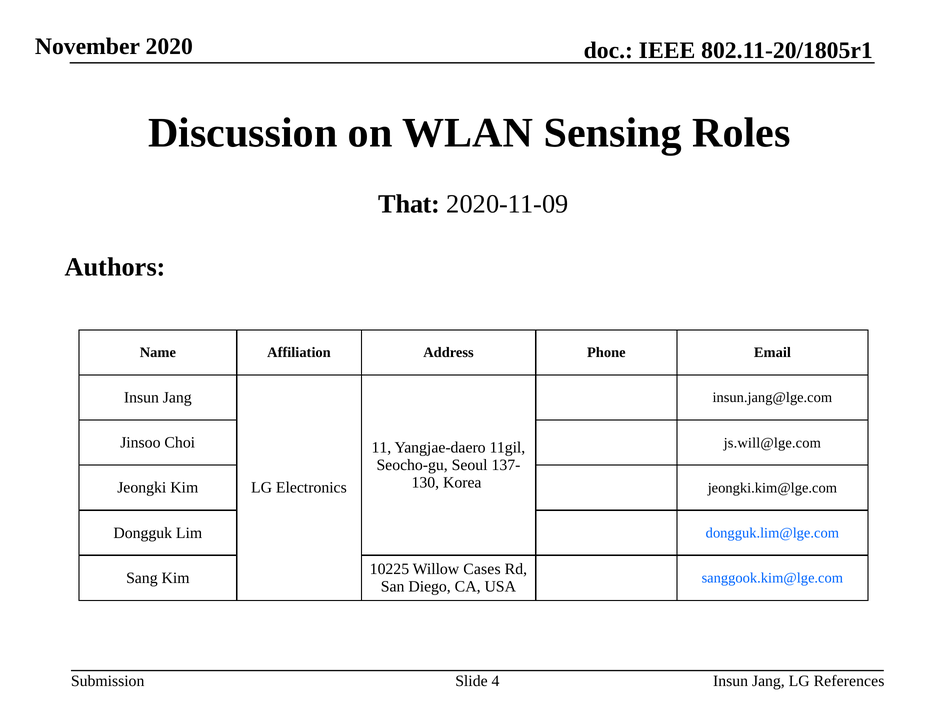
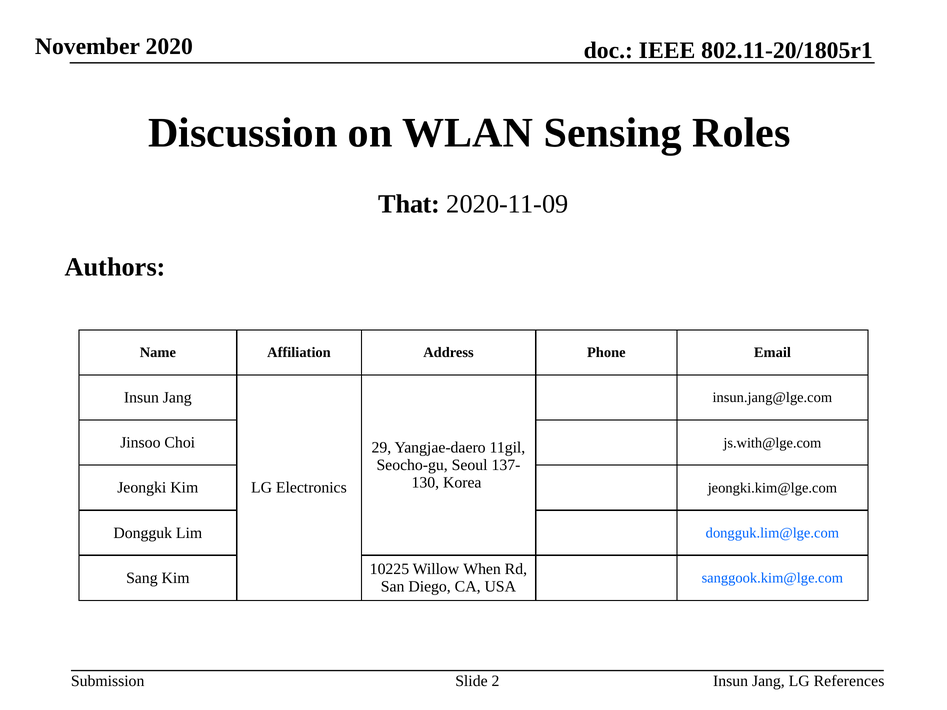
js.will@lge.com: js.will@lge.com -> js.with@lge.com
11: 11 -> 29
Cases: Cases -> When
4: 4 -> 2
